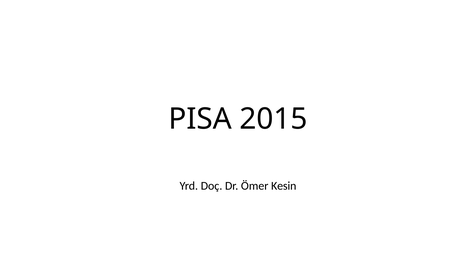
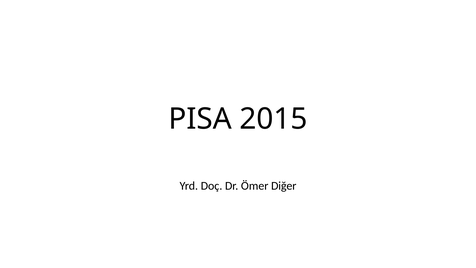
Kesin: Kesin -> Diğer
